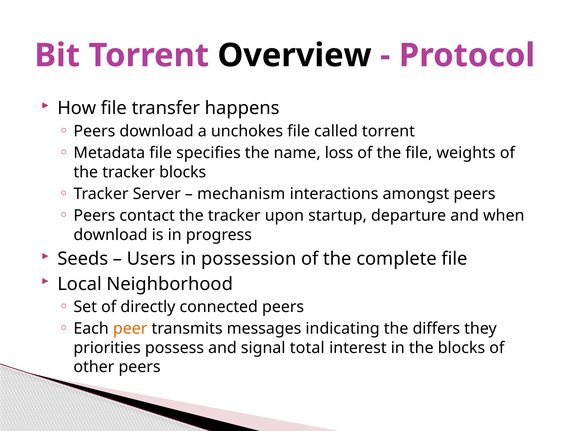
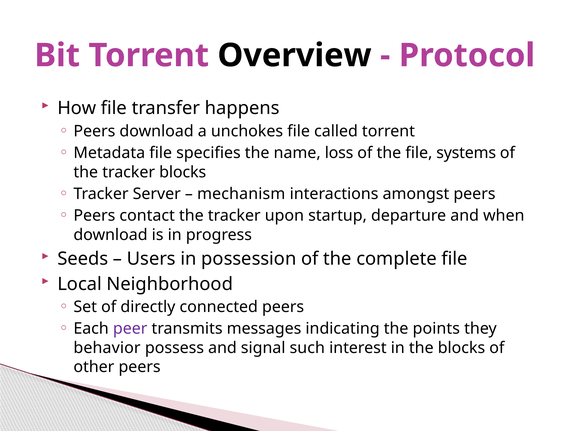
weights: weights -> systems
peer colour: orange -> purple
differs: differs -> points
priorities: priorities -> behavior
total: total -> such
